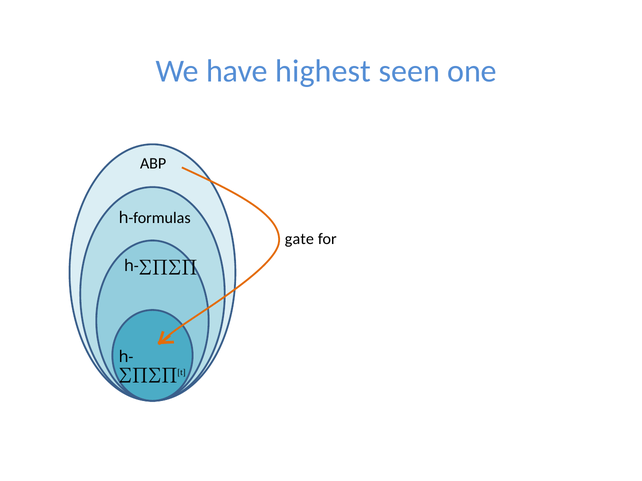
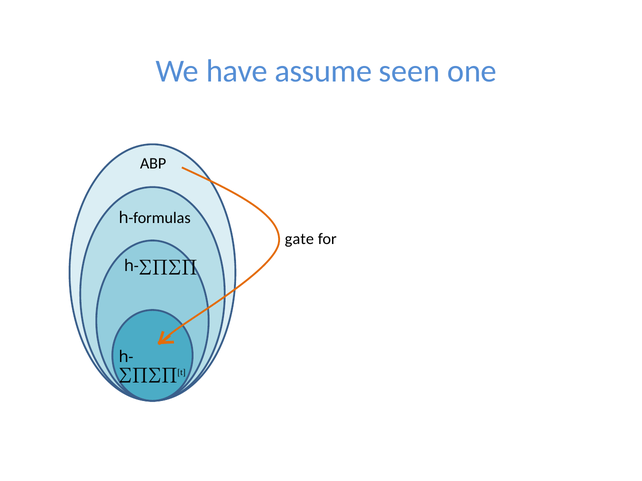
highest: highest -> assume
